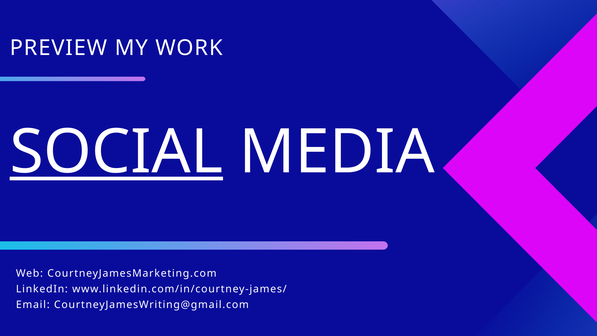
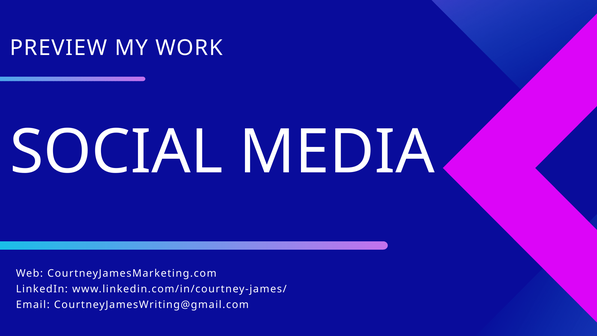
SOCIAL underline: present -> none
